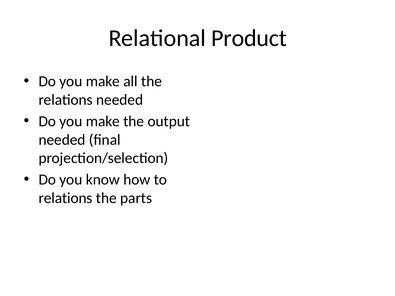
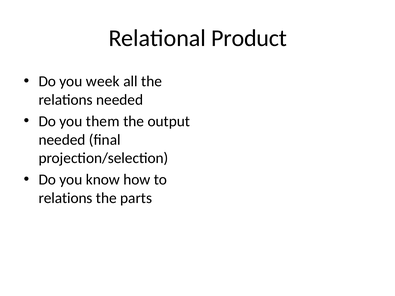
make at (103, 81): make -> week
make at (103, 121): make -> them
